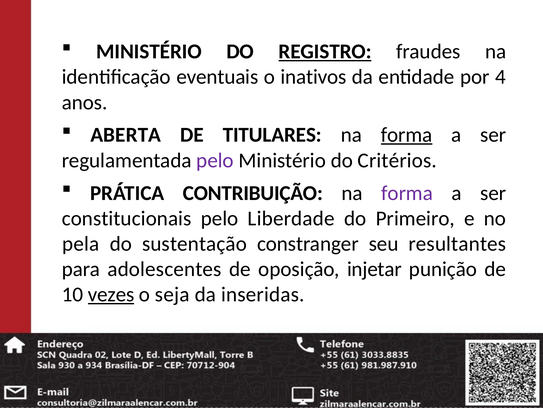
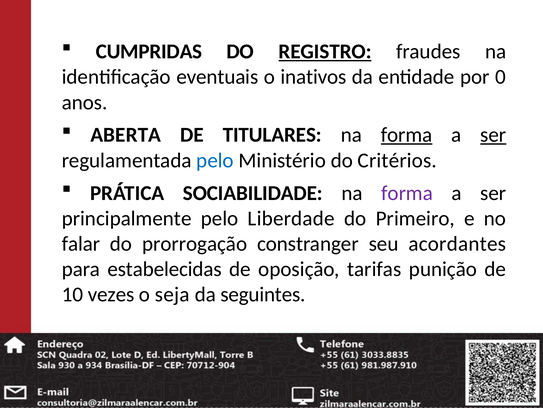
MINISTÉRIO at (149, 51): MINISTÉRIO -> CUMPRIDAS
4: 4 -> 0
ser at (493, 135) underline: none -> present
pelo at (215, 160) colour: purple -> blue
CONTRIBUIÇÃO: CONTRIBUIÇÃO -> SOCIABILIDADE
constitucionais: constitucionais -> principalmente
pela: pela -> falar
sustentação: sustentação -> prorrogação
resultantes: resultantes -> acordantes
adolescentes: adolescentes -> estabelecidas
injetar: injetar -> tarifas
vezes underline: present -> none
inseridas: inseridas -> seguintes
